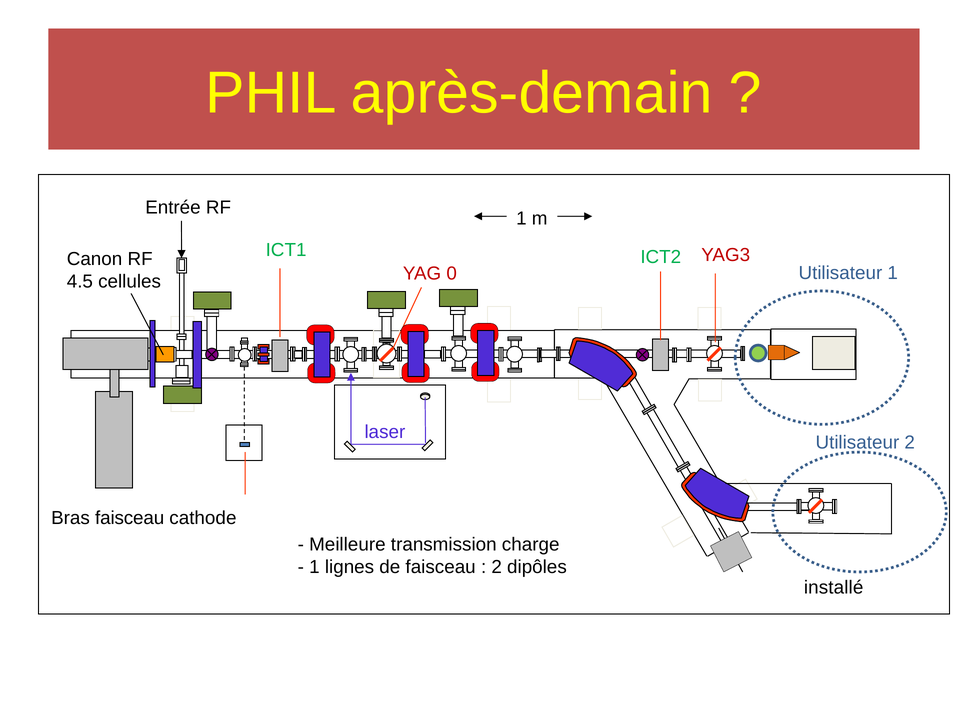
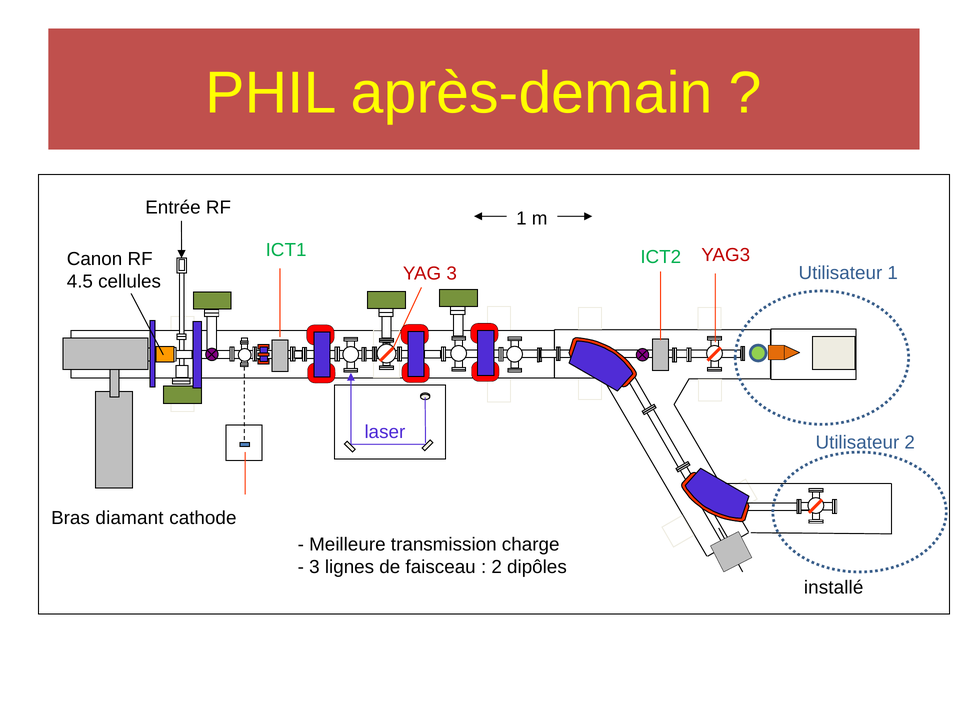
YAG 0: 0 -> 3
Bras faisceau: faisceau -> diamant
1 at (314, 567): 1 -> 3
